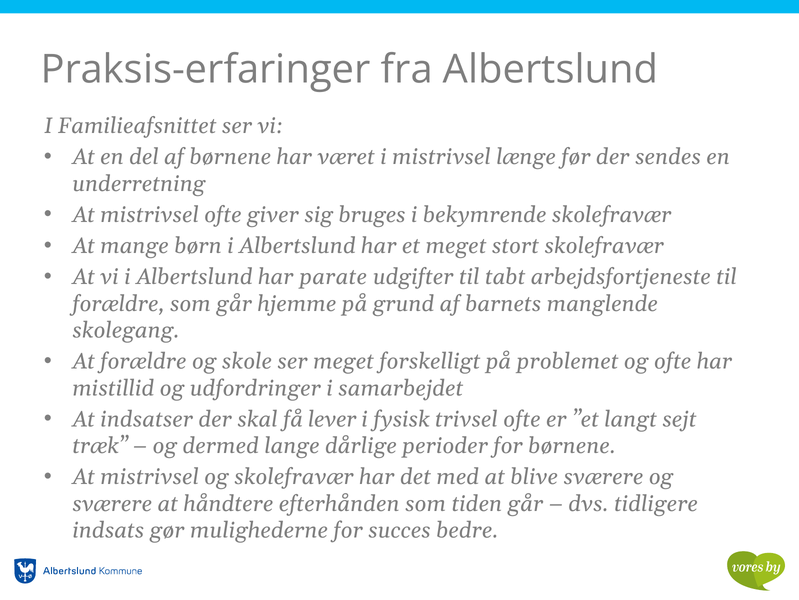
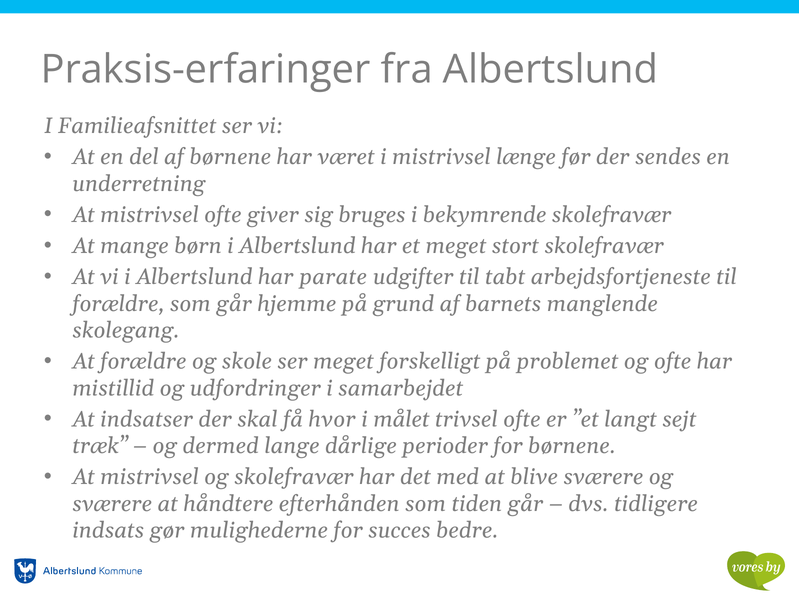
lever: lever -> hvor
fysisk: fysisk -> målet
